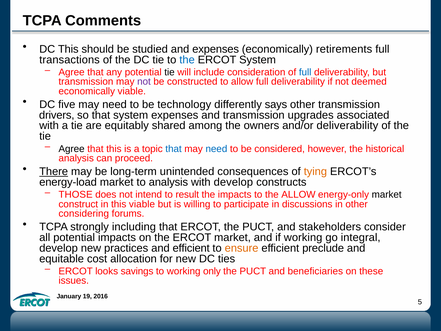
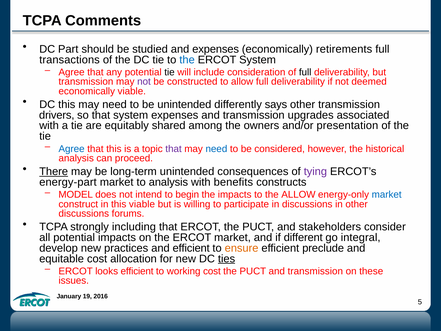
DC This: This -> Part
full at (305, 72) colour: blue -> black
DC five: five -> this
be technology: technology -> unintended
and/or deliverability: deliverability -> presentation
Agree at (72, 149) colour: black -> blue
that at (174, 149) colour: blue -> purple
tying colour: orange -> purple
energy-load: energy-load -> energy-part
with develop: develop -> benefits
THOSE: THOSE -> MODEL
result: result -> begin
market at (387, 195) colour: black -> blue
considering at (84, 213): considering -> discussions
if working: working -> different
ties underline: none -> present
looks savings: savings -> efficient
working only: only -> cost
PUCT and beneficiaries: beneficiaries -> transmission
